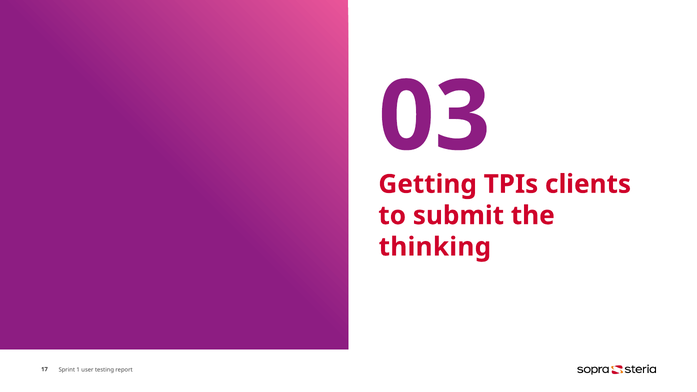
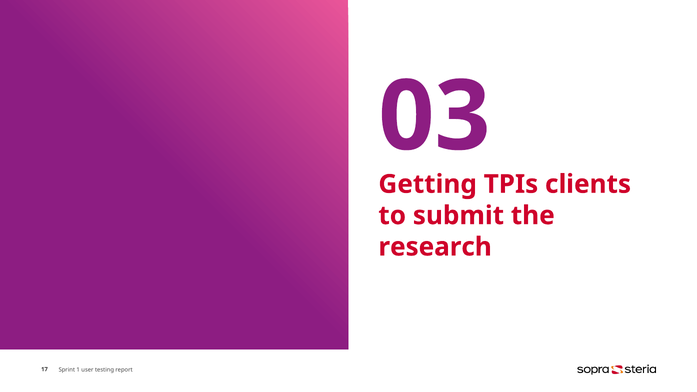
thinking: thinking -> research
